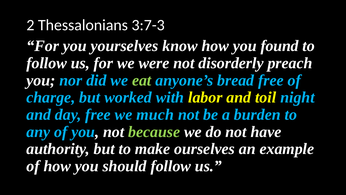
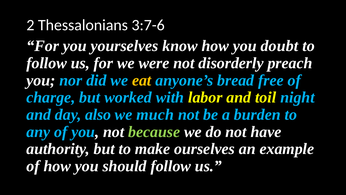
3:7-3: 3:7-3 -> 3:7-6
found: found -> doubt
eat colour: light green -> yellow
day free: free -> also
